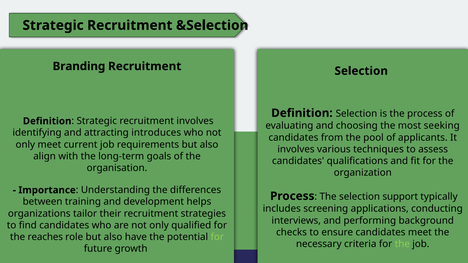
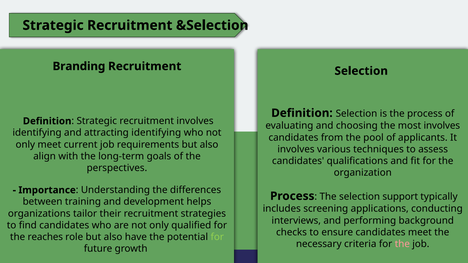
most seeking: seeking -> involves
attracting introduces: introduces -> identifying
organisation: organisation -> perspectives
the at (402, 244) colour: light green -> pink
